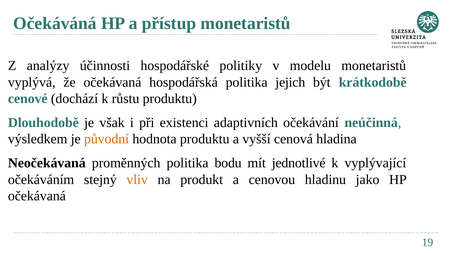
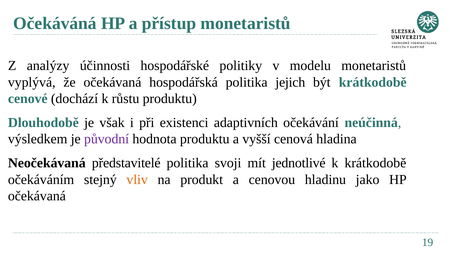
původní colour: orange -> purple
proměnných: proměnných -> představitelé
bodu: bodu -> svoji
k vyplývající: vyplývající -> krátkodobě
